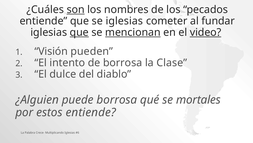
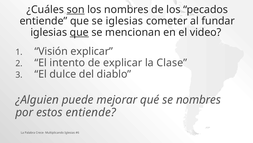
mencionan underline: present -> none
video underline: present -> none
Visión pueden: pueden -> explicar
de borrosa: borrosa -> explicar
puede borrosa: borrosa -> mejorar
se mortales: mortales -> nombres
